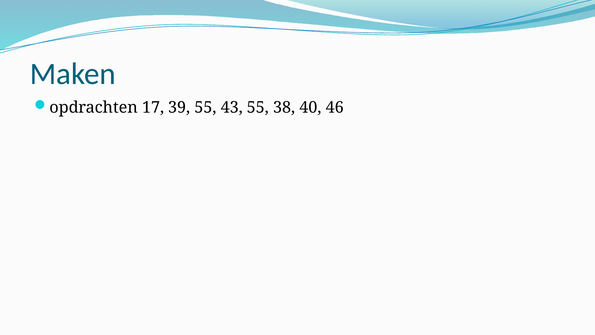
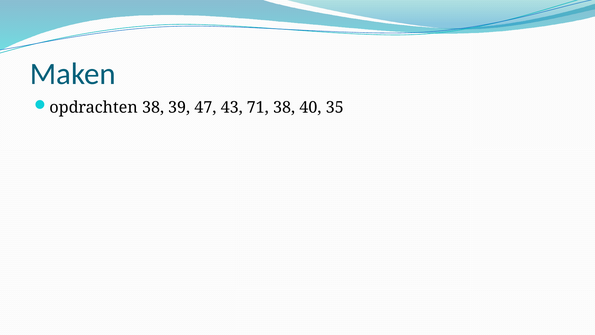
opdrachten 17: 17 -> 38
39 55: 55 -> 47
43 55: 55 -> 71
46: 46 -> 35
